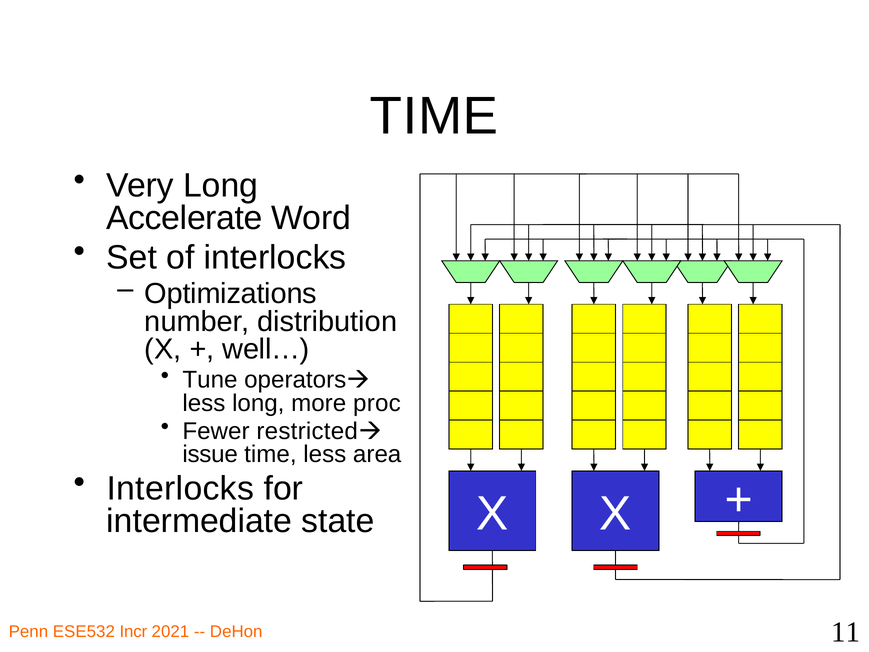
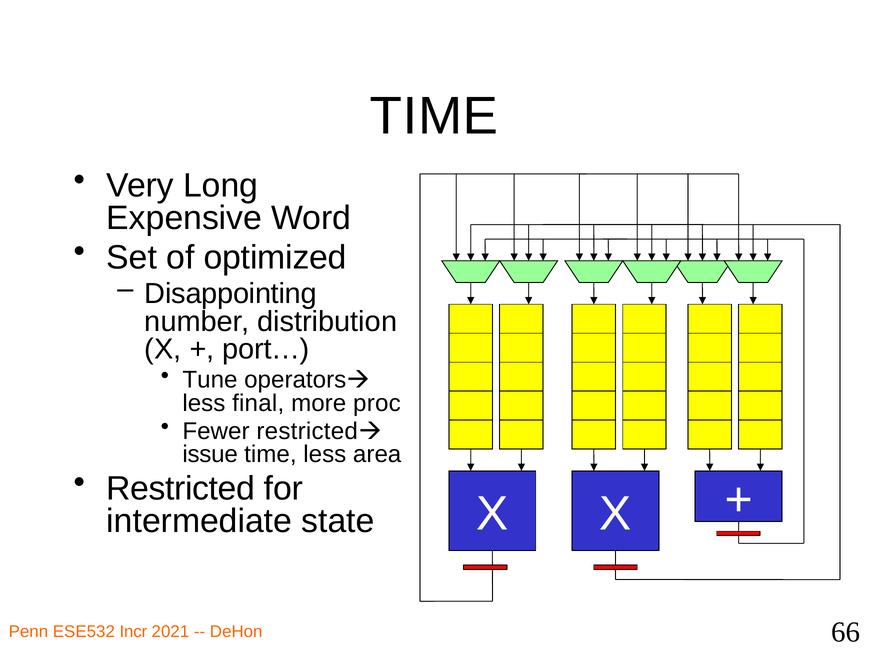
Accelerate: Accelerate -> Expensive
of interlocks: interlocks -> optimized
Optimizations: Optimizations -> Disappointing
well…: well… -> port…
less long: long -> final
Interlocks at (180, 488): Interlocks -> Restricted
11: 11 -> 66
